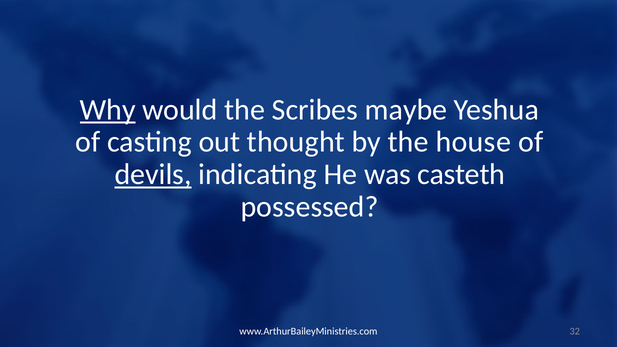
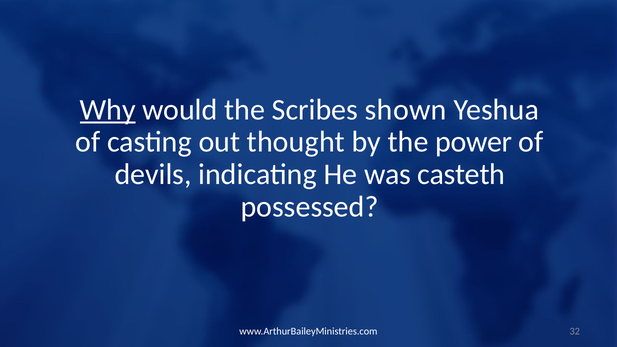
maybe: maybe -> shown
house: house -> power
devils underline: present -> none
